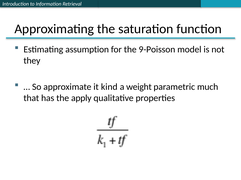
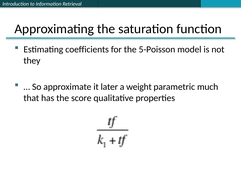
assumption: assumption -> coefficients
9-Poisson: 9-Poisson -> 5-Poisson
kind: kind -> later
apply: apply -> score
